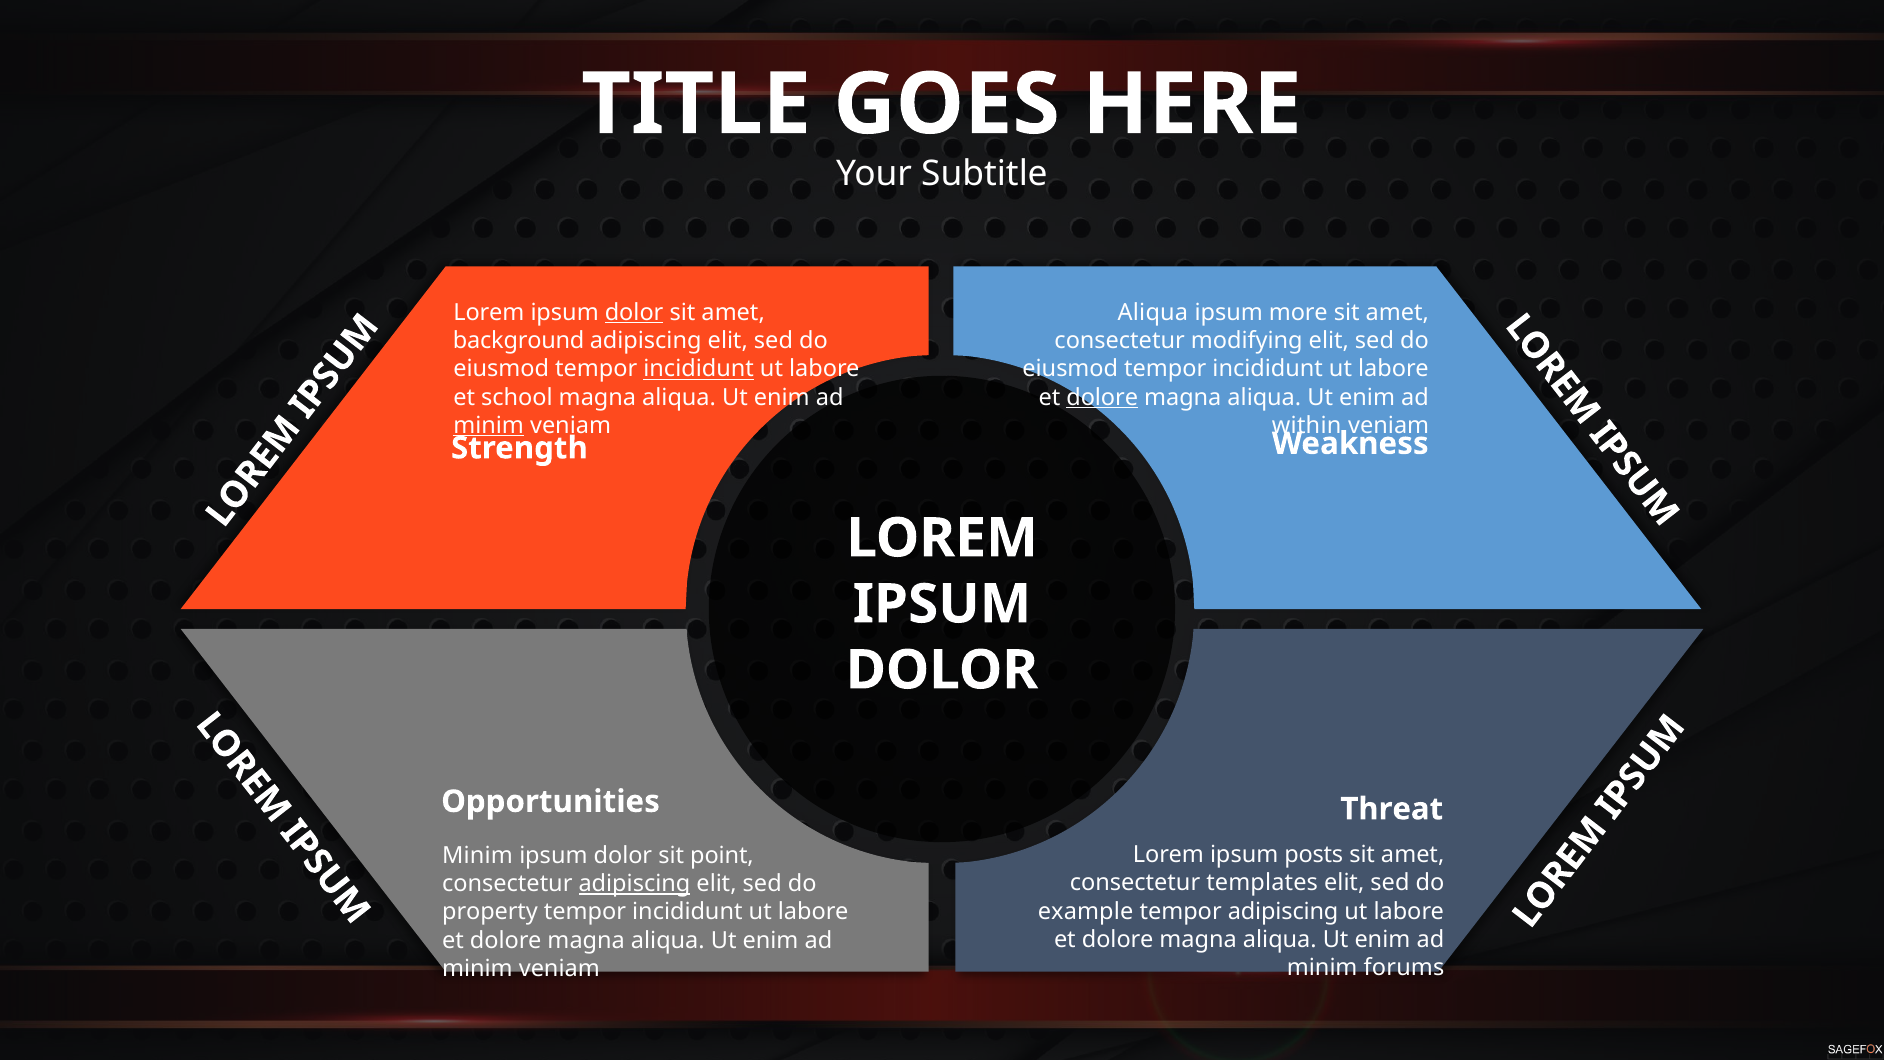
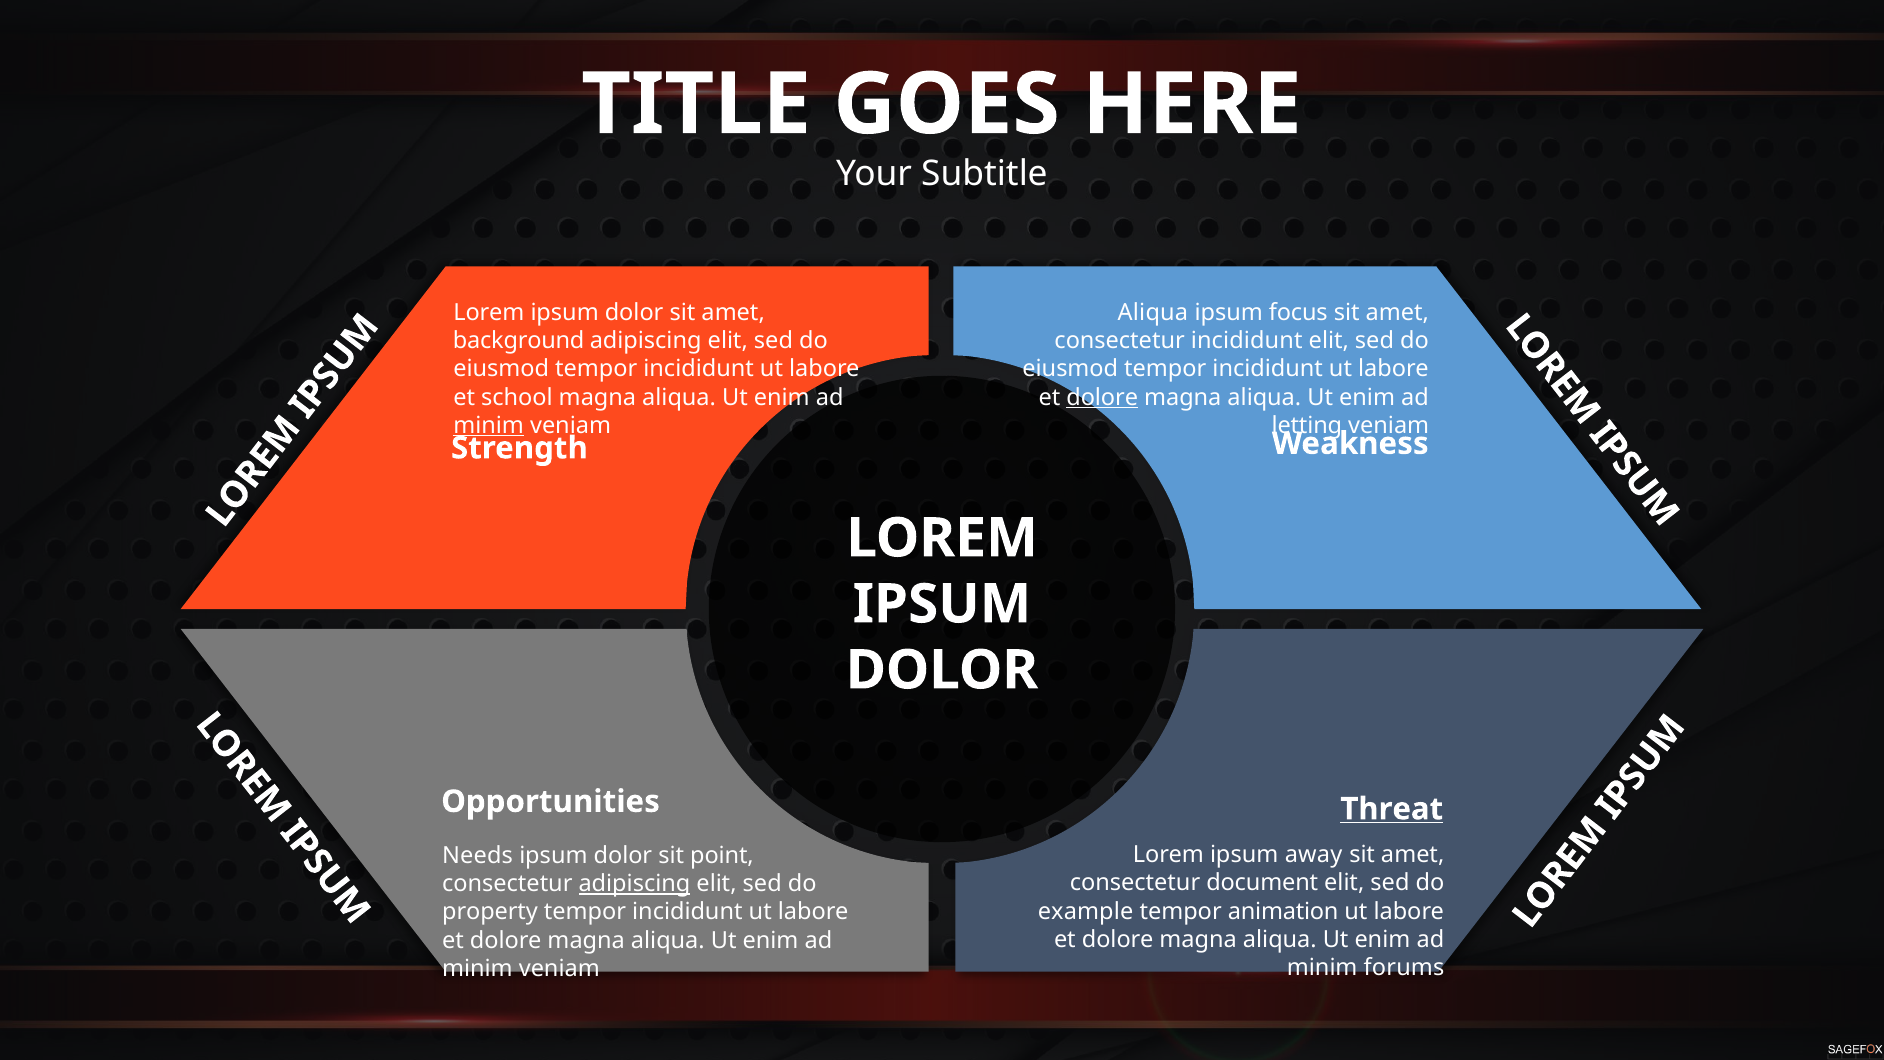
dolor at (634, 312) underline: present -> none
more: more -> focus
consectetur modifying: modifying -> incididunt
incididunt at (699, 369) underline: present -> none
within: within -> letting
Threat underline: none -> present
posts: posts -> away
Minim at (478, 855): Minim -> Needs
templates: templates -> document
tempor adipiscing: adipiscing -> animation
